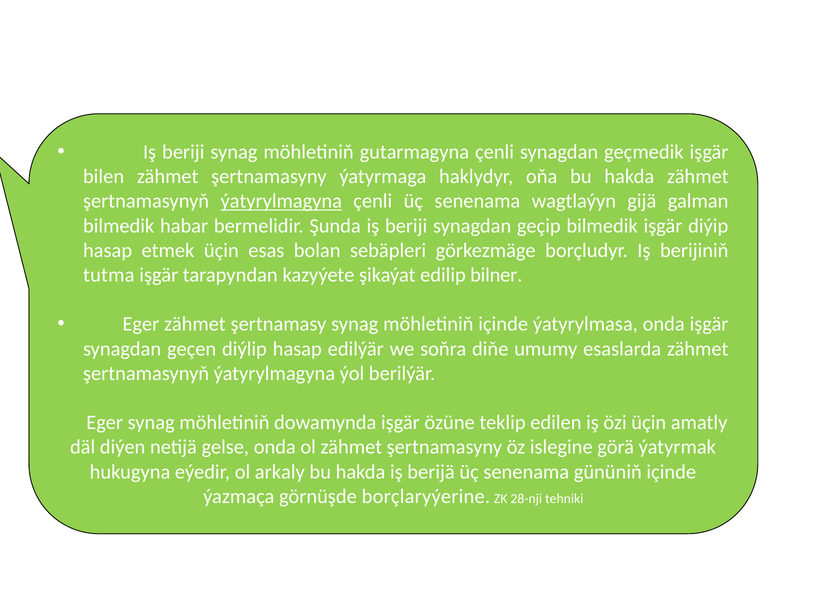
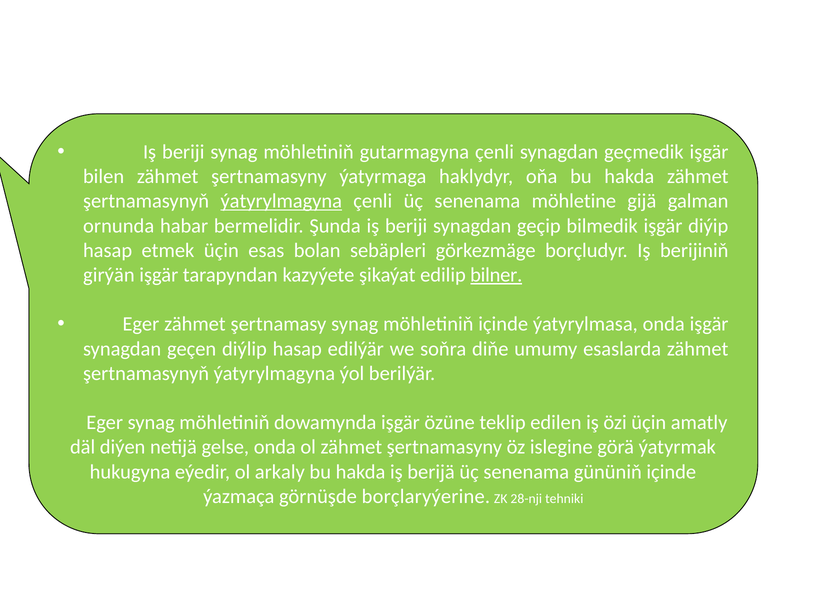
wagtlaýyn: wagtlaýyn -> möhletine
bilmedik at (119, 226): bilmedik -> ornunda
tutma: tutma -> girýän
bilner underline: none -> present
